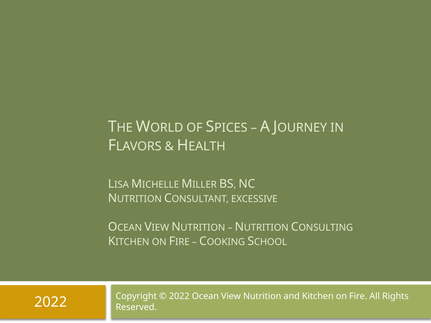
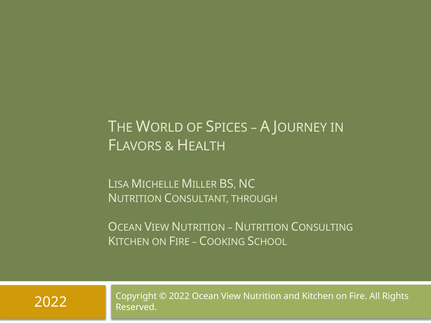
EXCESSIVE: EXCESSIVE -> THROUGH
